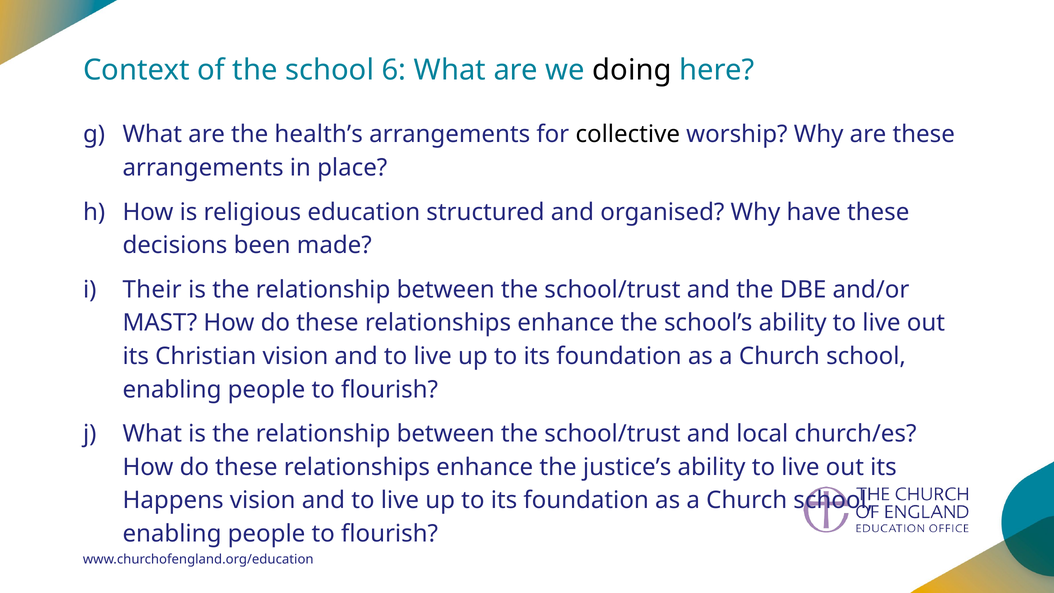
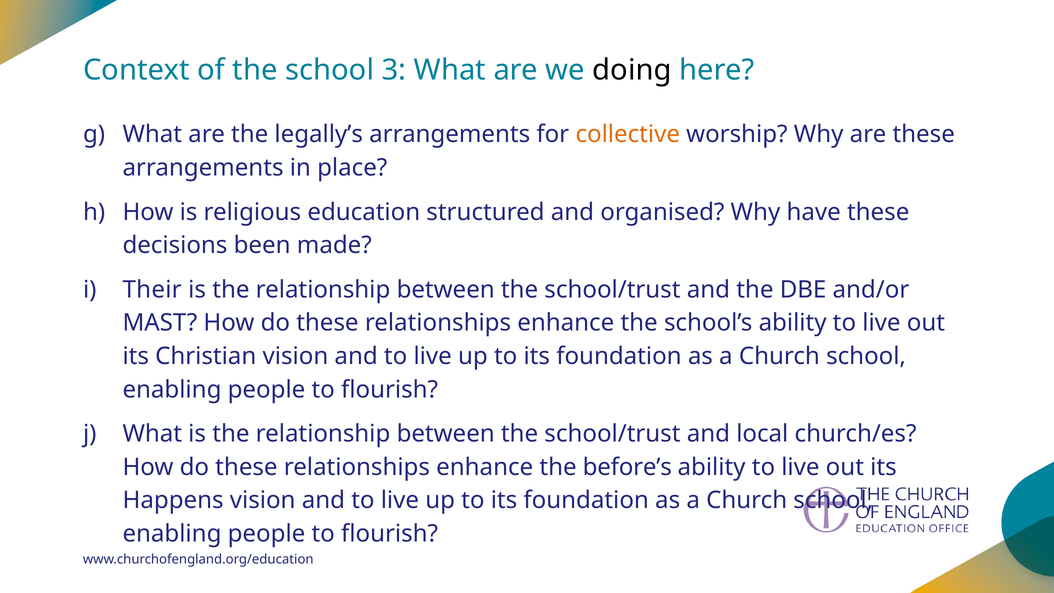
6: 6 -> 3
health’s: health’s -> legally’s
collective colour: black -> orange
justice’s: justice’s -> before’s
